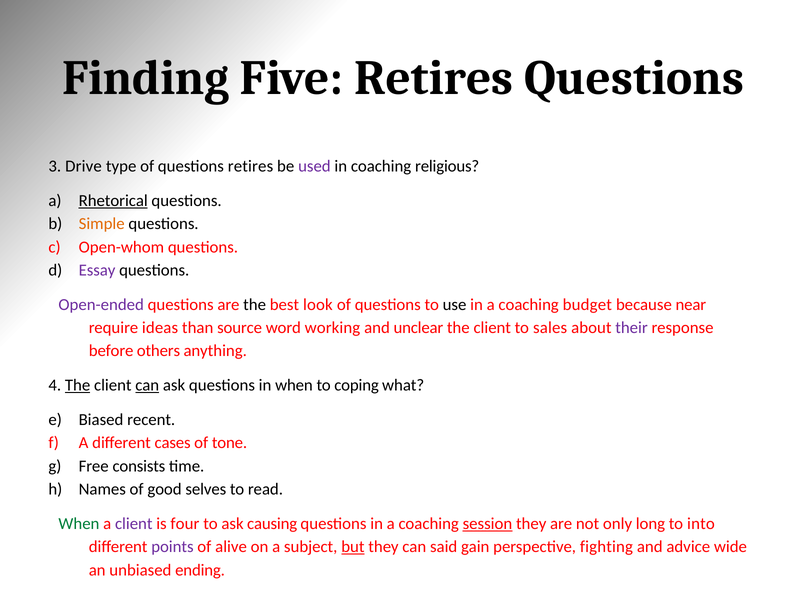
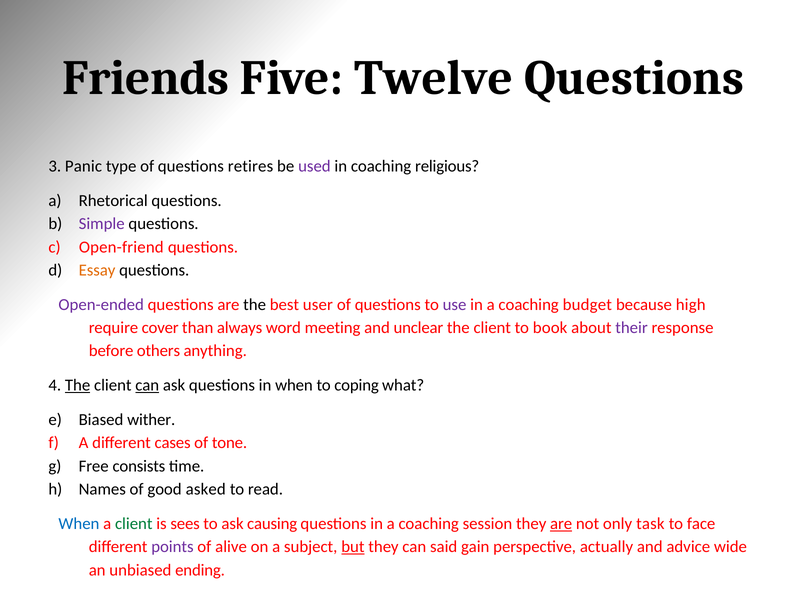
Finding: Finding -> Friends
Five Retires: Retires -> Twelve
Drive: Drive -> Panic
Rhetorical underline: present -> none
Simple colour: orange -> purple
Open-whom: Open-whom -> Open-friend
Essay colour: purple -> orange
look: look -> user
use colour: black -> purple
near: near -> high
ideas: ideas -> cover
source: source -> always
working: working -> meeting
sales: sales -> book
recent: recent -> wither
selves: selves -> asked
When at (79, 524) colour: green -> blue
client at (134, 524) colour: purple -> green
four: four -> sees
session underline: present -> none
are at (561, 524) underline: none -> present
long: long -> task
into: into -> face
fighting: fighting -> actually
